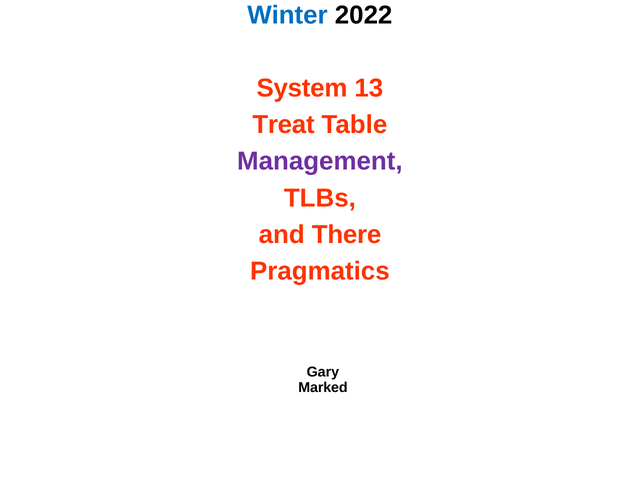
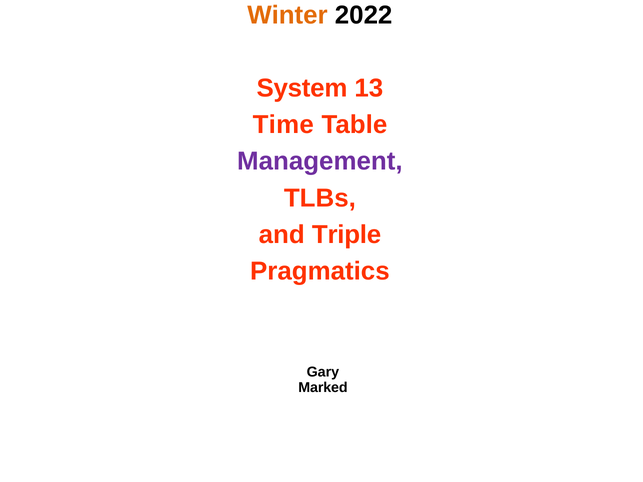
Winter colour: blue -> orange
Treat: Treat -> Time
There: There -> Triple
